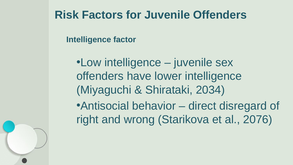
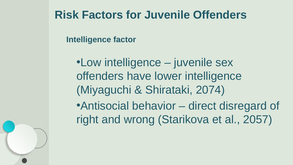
2034: 2034 -> 2074
2076: 2076 -> 2057
